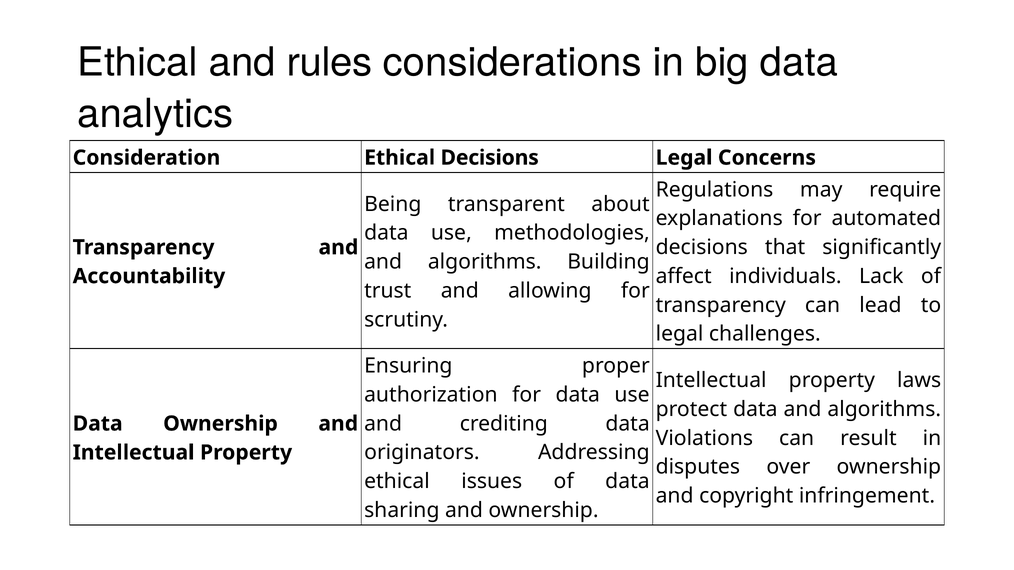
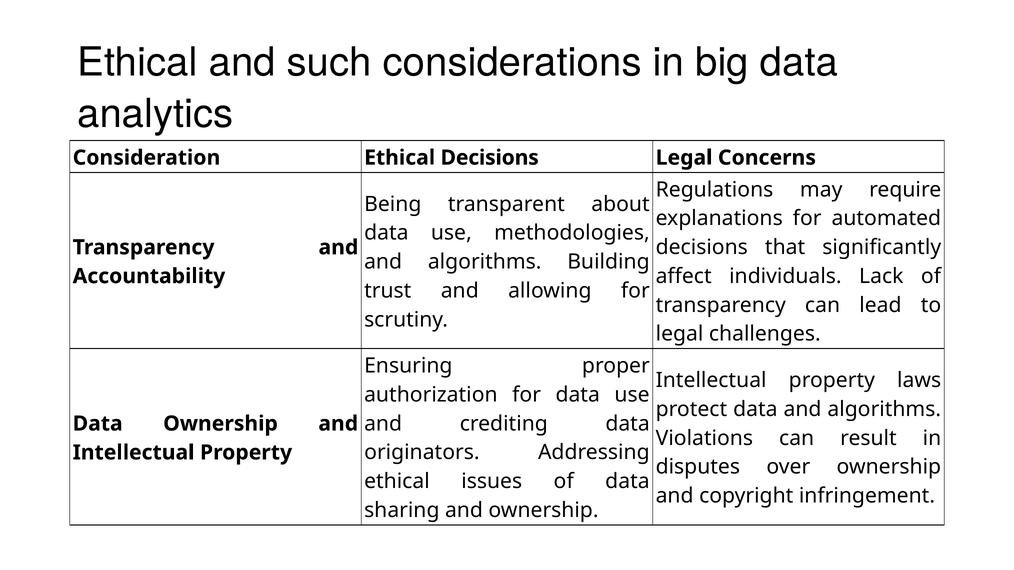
rules: rules -> such
